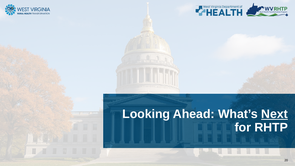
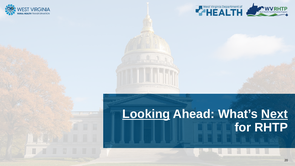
Looking underline: none -> present
